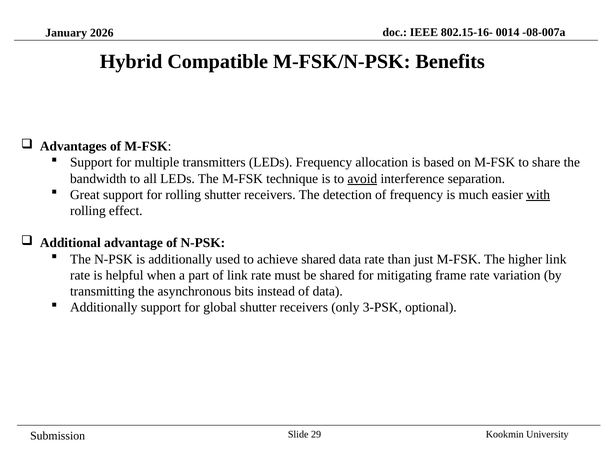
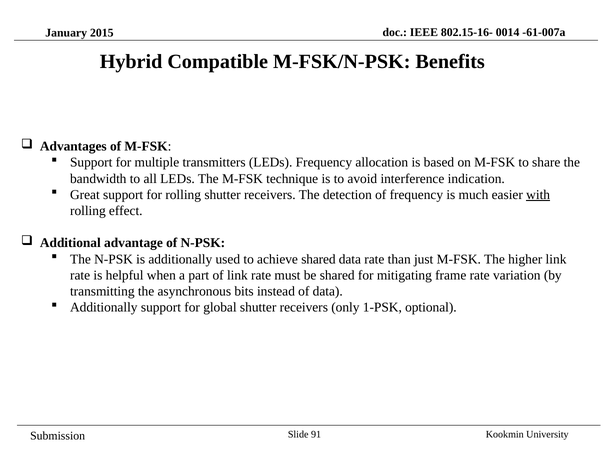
-08-007a: -08-007a -> -61-007a
2026: 2026 -> 2015
avoid underline: present -> none
separation: separation -> indication
3-PSK: 3-PSK -> 1-PSK
29: 29 -> 91
